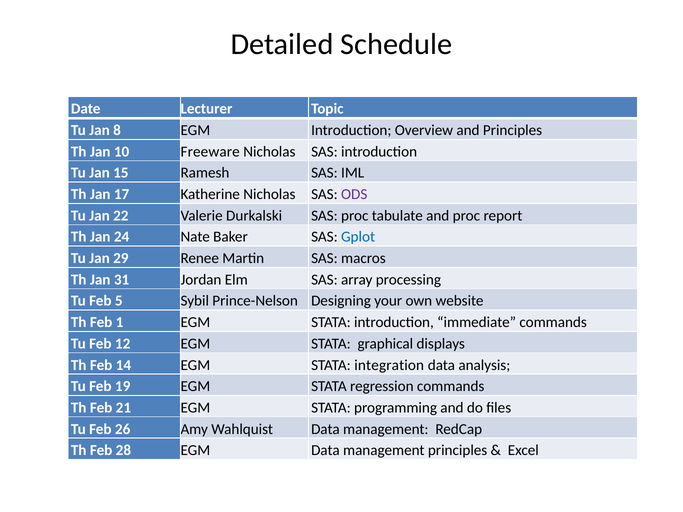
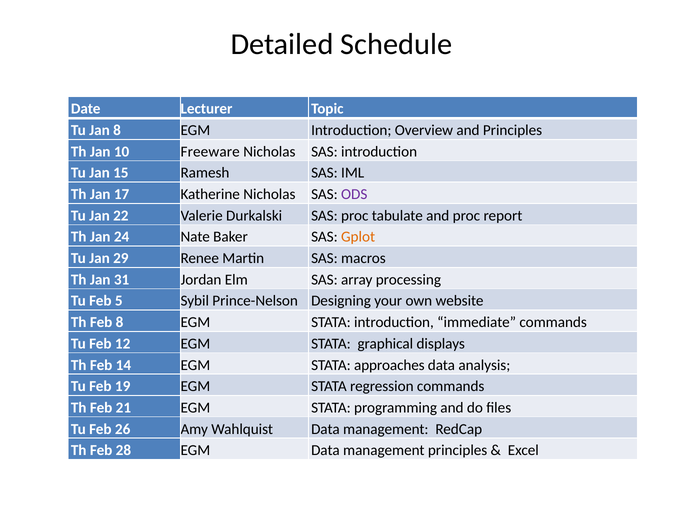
Gplot colour: blue -> orange
Feb 1: 1 -> 8
integration: integration -> approaches
